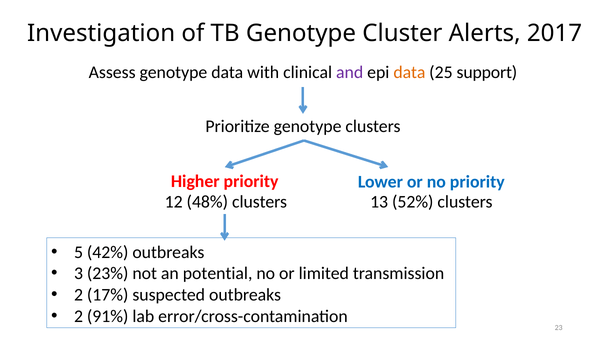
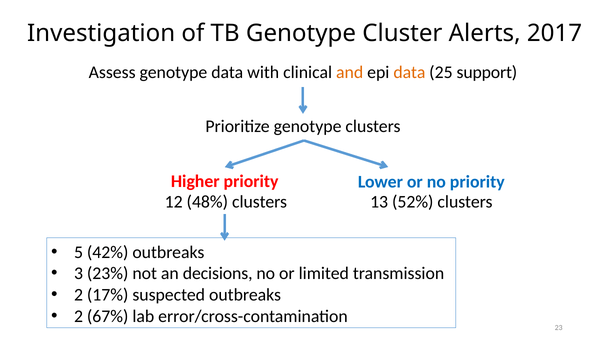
and colour: purple -> orange
potential: potential -> decisions
91%: 91% -> 67%
